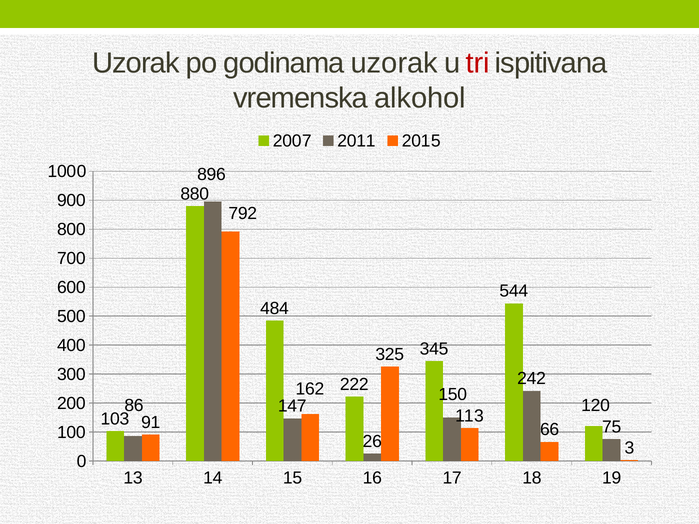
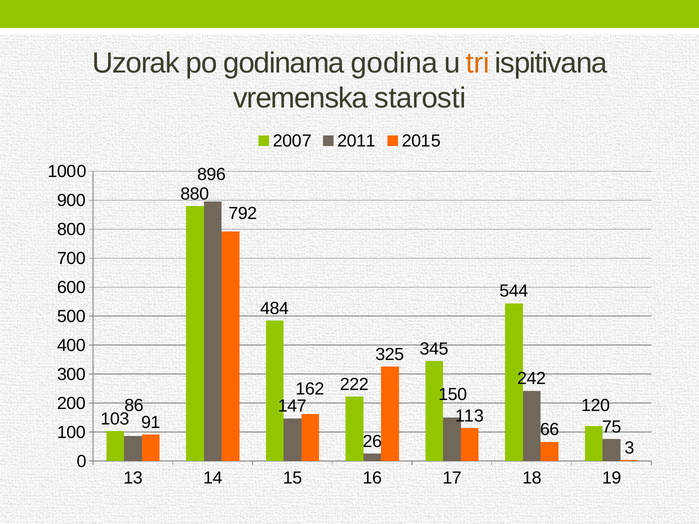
godinama uzorak: uzorak -> godina
tri colour: red -> orange
alkohol: alkohol -> starosti
